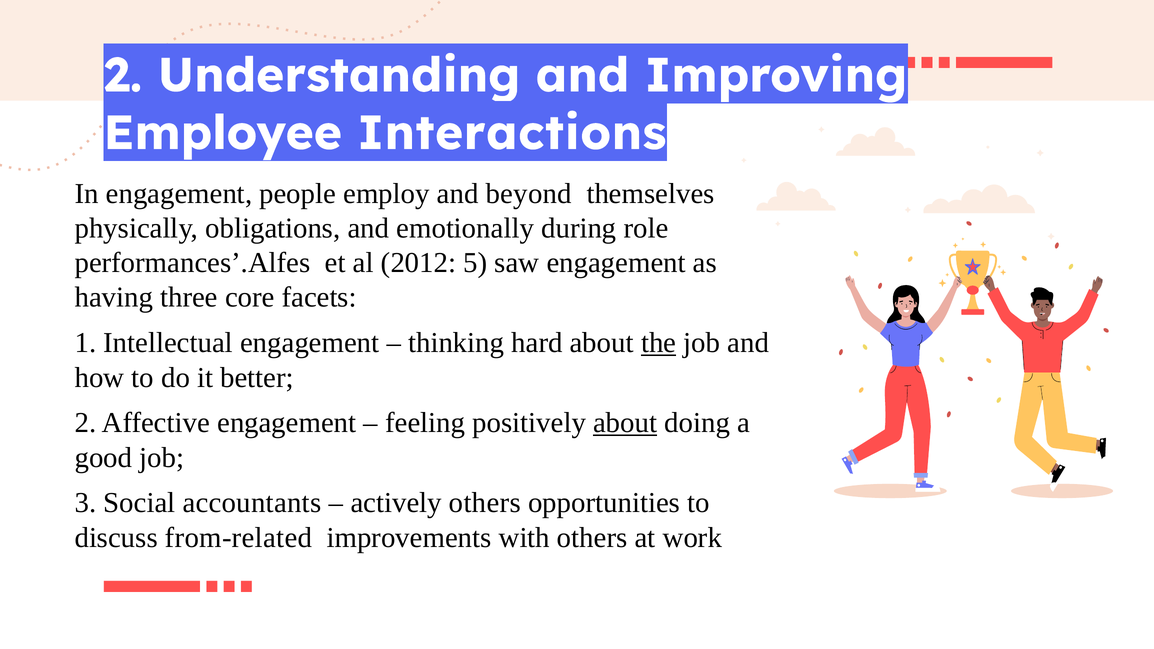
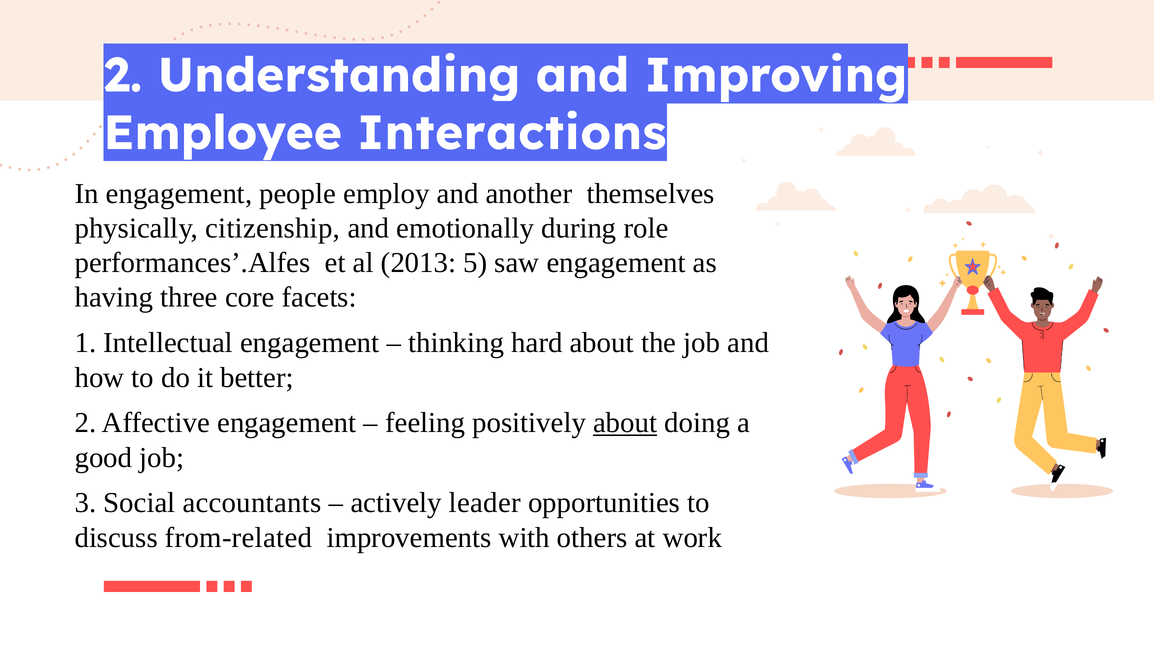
beyond: beyond -> another
obligations: obligations -> citizenship
2012: 2012 -> 2013
the underline: present -> none
actively others: others -> leader
